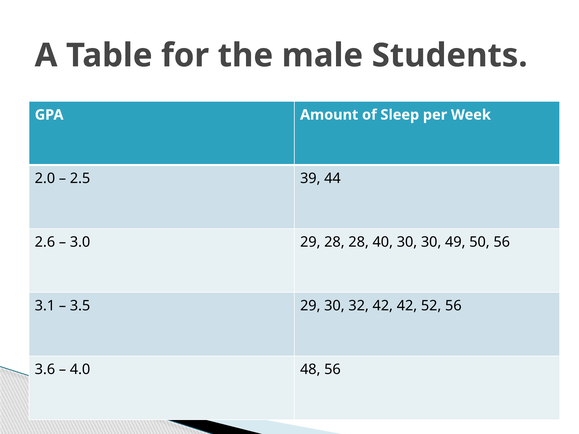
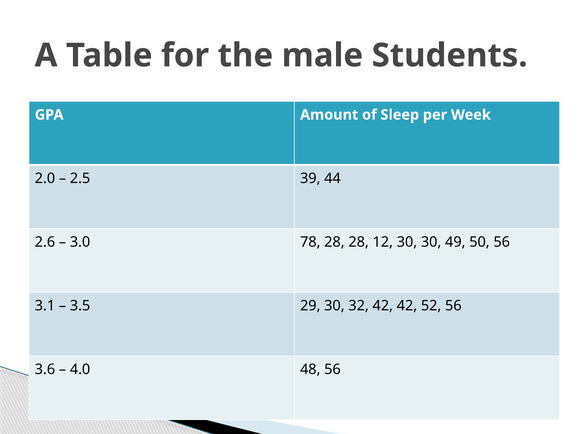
3.0 29: 29 -> 78
40: 40 -> 12
